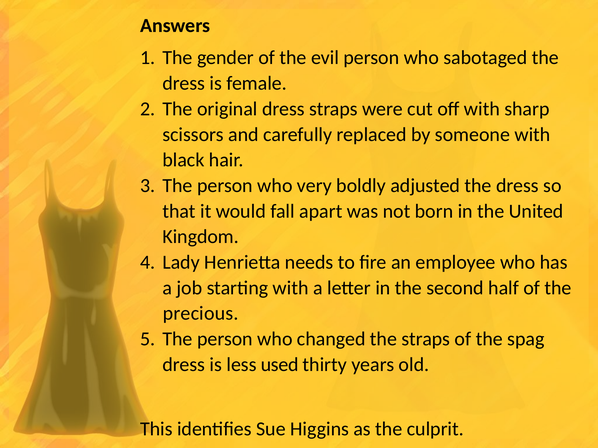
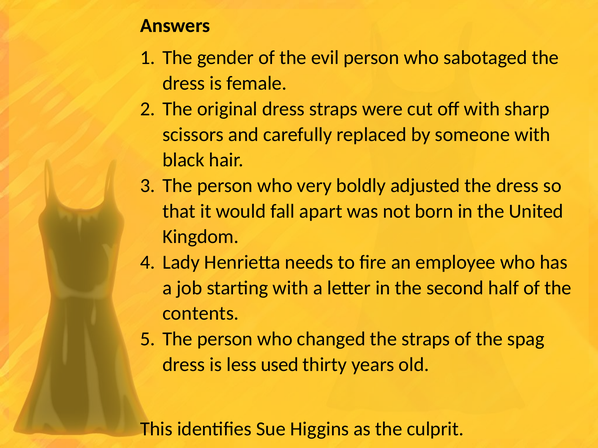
precious: precious -> contents
